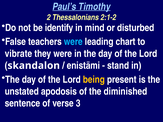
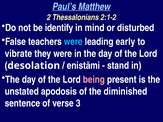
Timothy: Timothy -> Matthew
chart: chart -> early
skandalon: skandalon -> desolation
being colour: yellow -> pink
